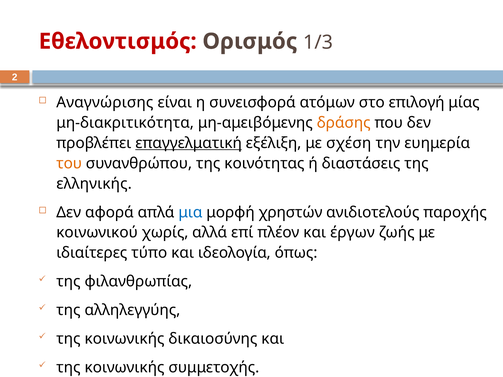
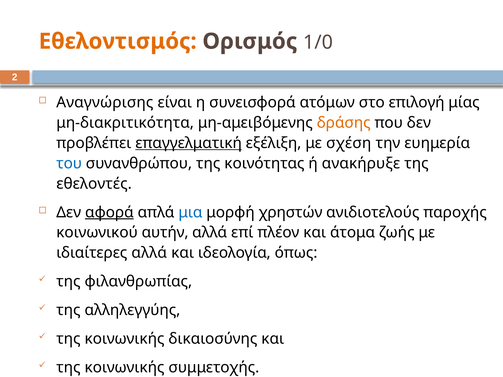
Εθελοντισμός colour: red -> orange
1/3: 1/3 -> 1/0
του colour: orange -> blue
διαστάσεις: διαστάσεις -> ανακήρυξε
ελληνικής: ελληνικής -> εθελοντές
αφορά underline: none -> present
χωρίς: χωρίς -> αυτήν
έργων: έργων -> άτομα
ιδιαίτερες τύπο: τύπο -> αλλά
